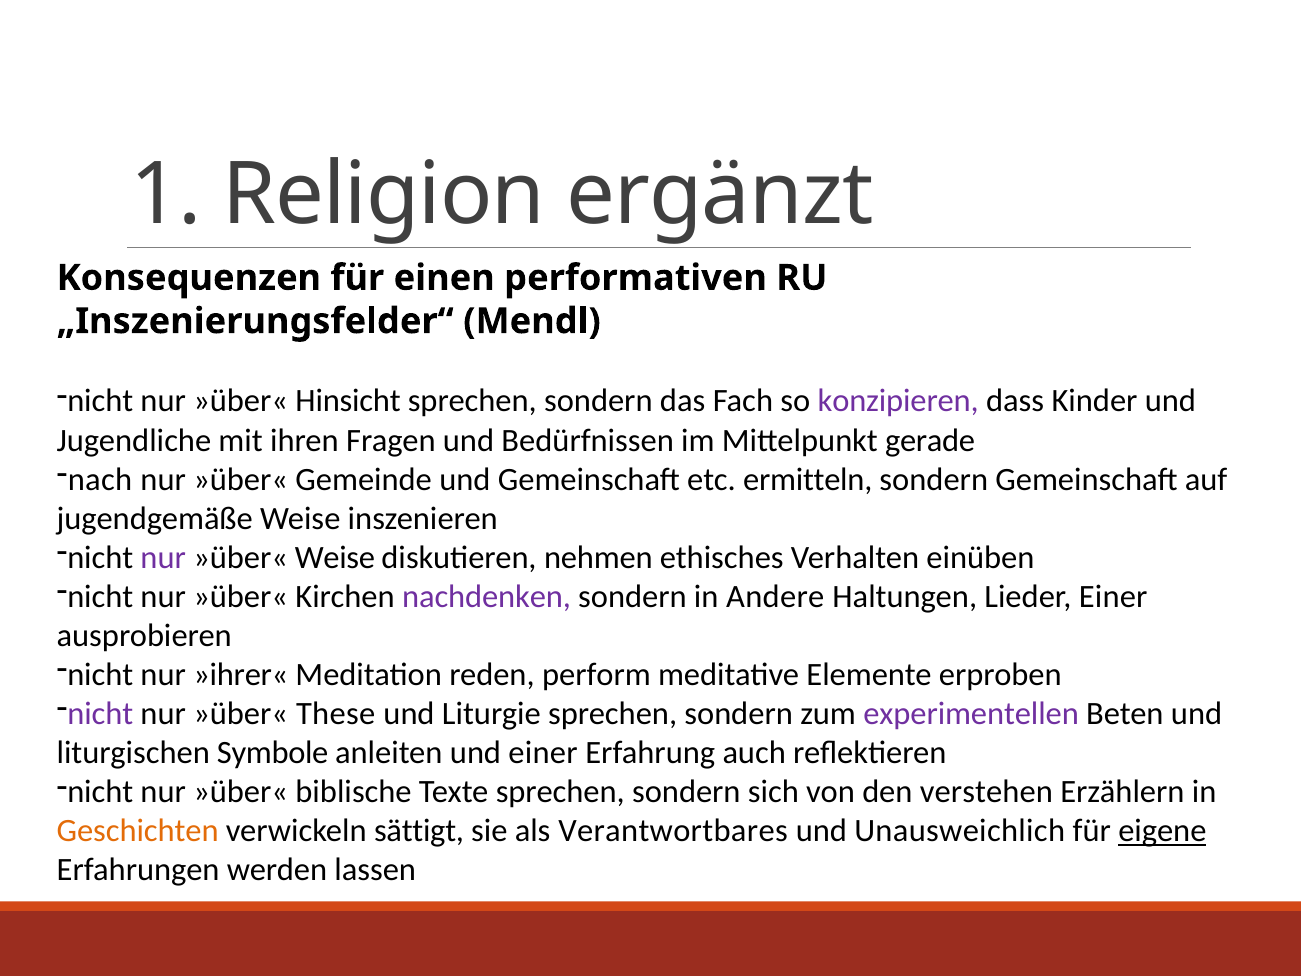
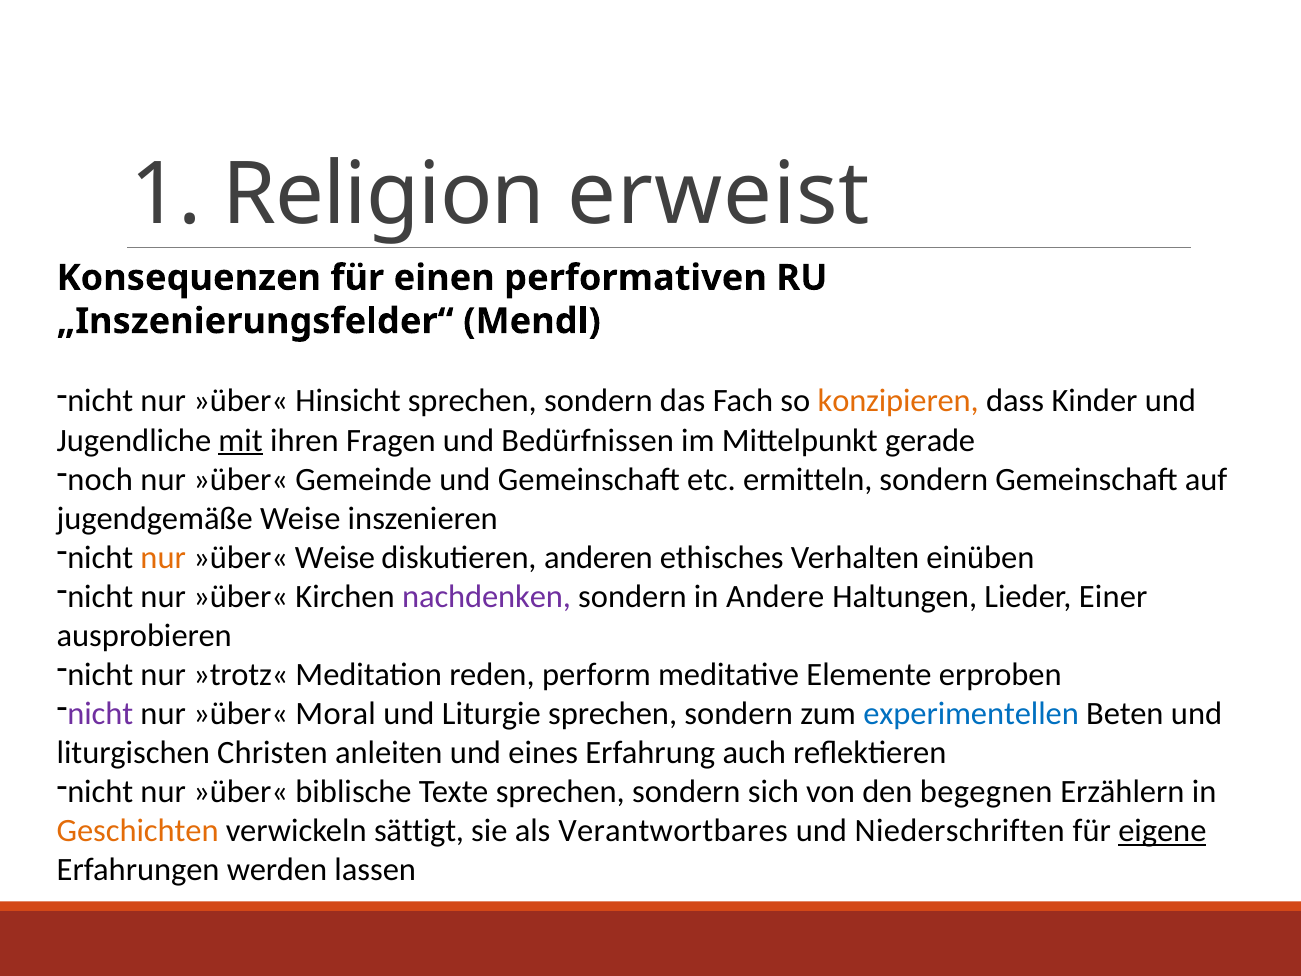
ergänzt: ergänzt -> erweist
konzipieren colour: purple -> orange
mit underline: none -> present
nach: nach -> noch
nur at (163, 557) colour: purple -> orange
nehmen: nehmen -> anderen
»ihrer«: »ihrer« -> »trotz«
These: These -> Moral
experimentellen colour: purple -> blue
Symbole: Symbole -> Christen
und einer: einer -> eines
verstehen: verstehen -> begegnen
Unausweichlich: Unausweichlich -> Niederschriften
